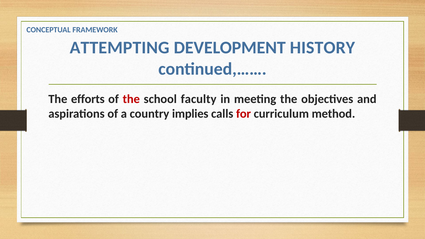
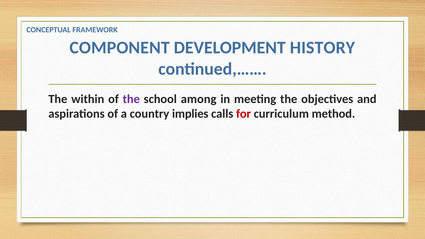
ATTEMPTING: ATTEMPTING -> COMPONENT
efforts: efforts -> within
the at (131, 99) colour: red -> purple
faculty: faculty -> among
